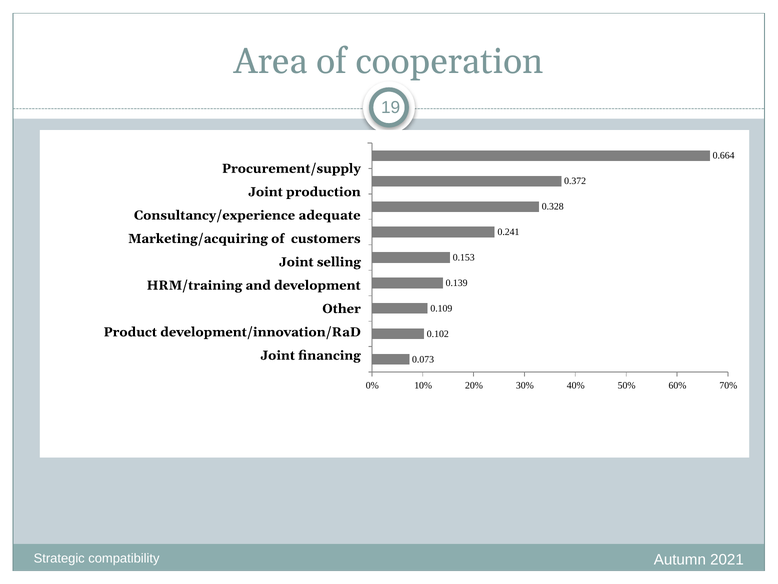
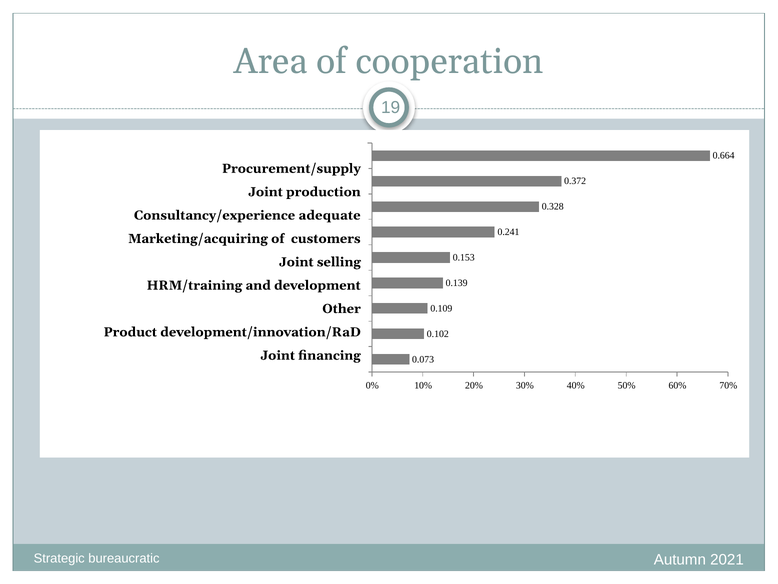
compatibility: compatibility -> bureaucratic
